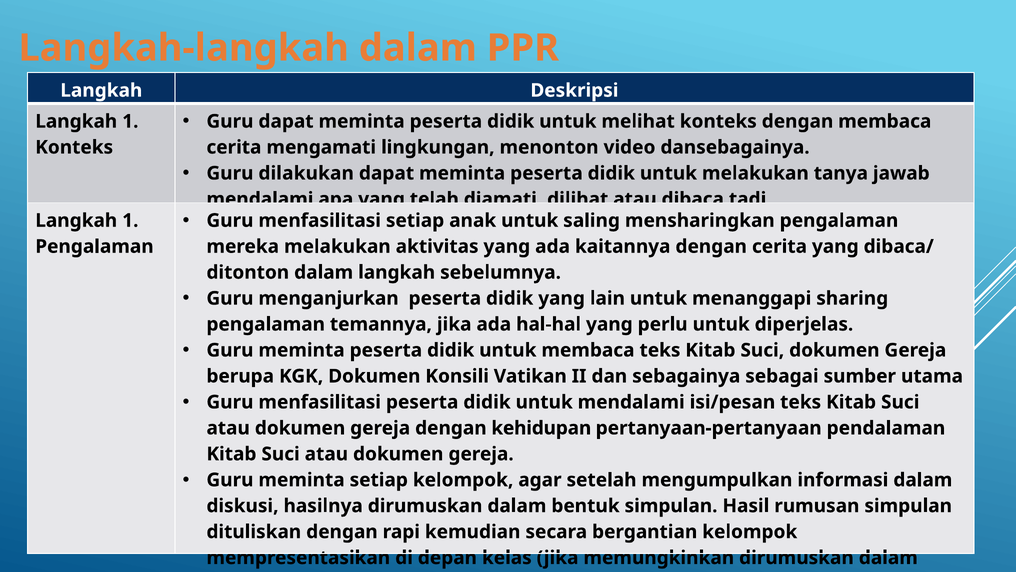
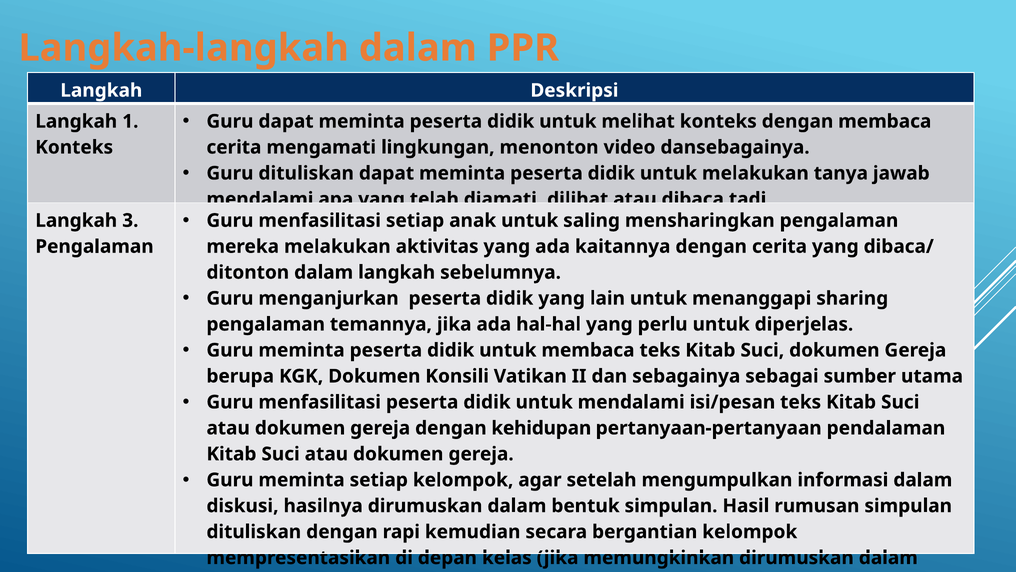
Guru dilakukan: dilakukan -> dituliskan
1 at (130, 220): 1 -> 3
